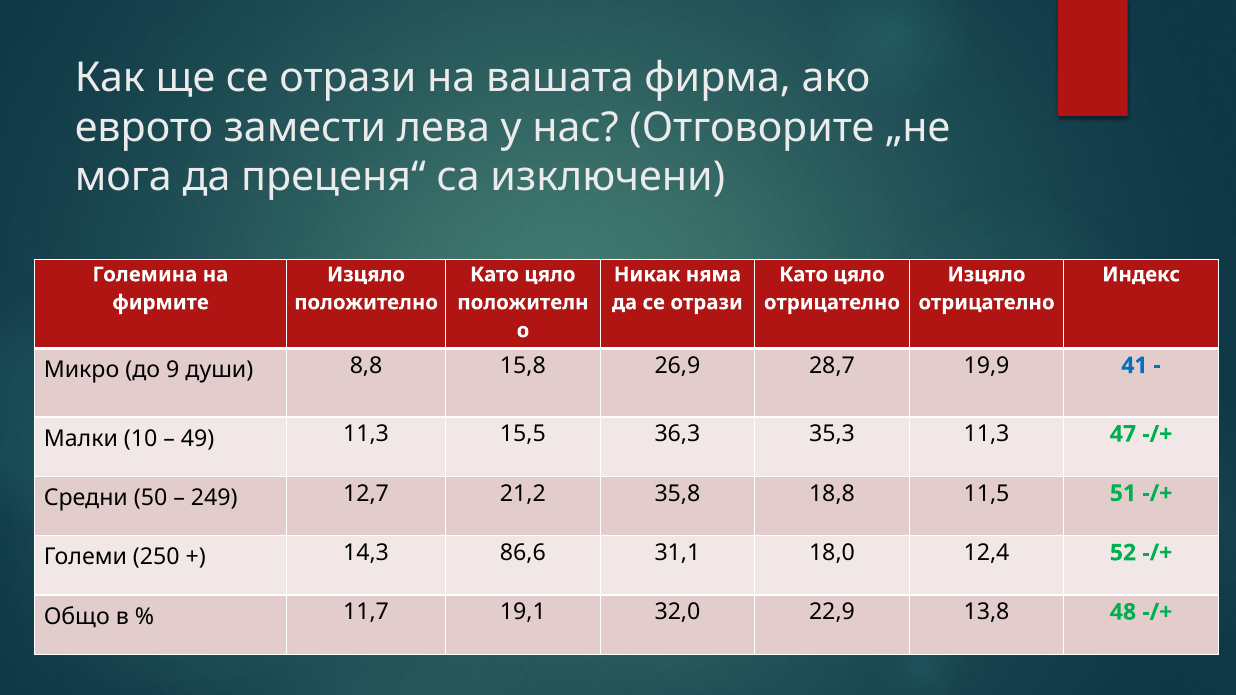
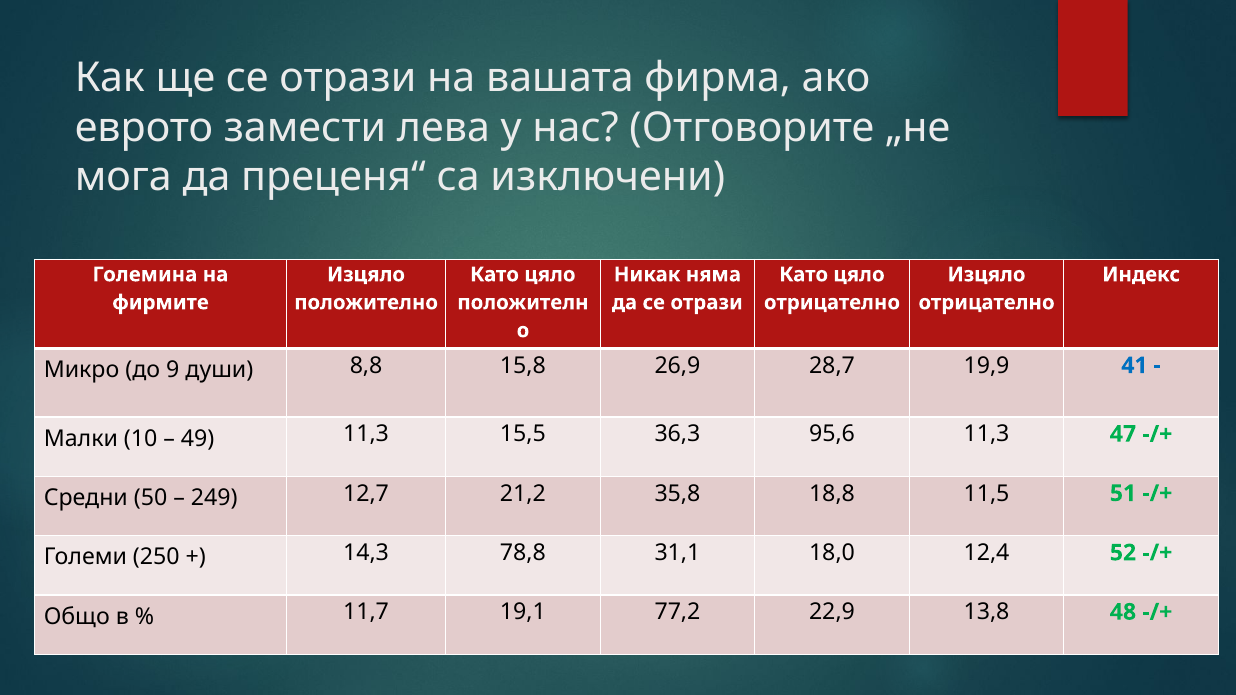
35,3: 35,3 -> 95,6
86,6: 86,6 -> 78,8
32,0: 32,0 -> 77,2
